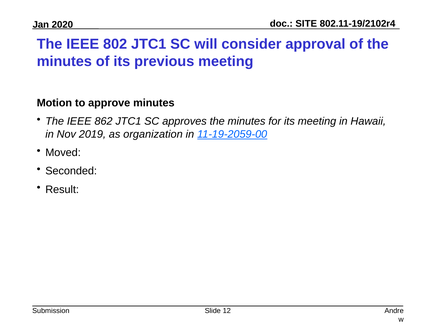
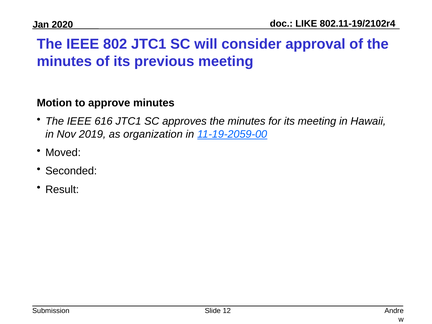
SITE: SITE -> LIKE
862: 862 -> 616
